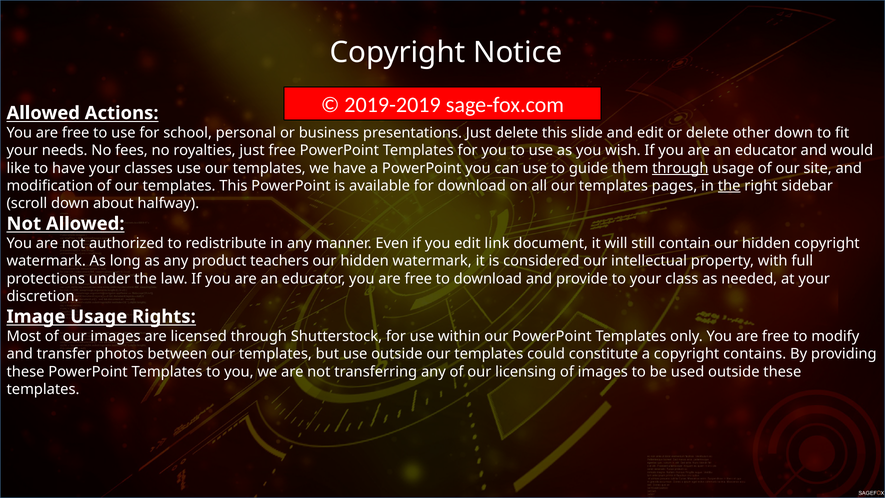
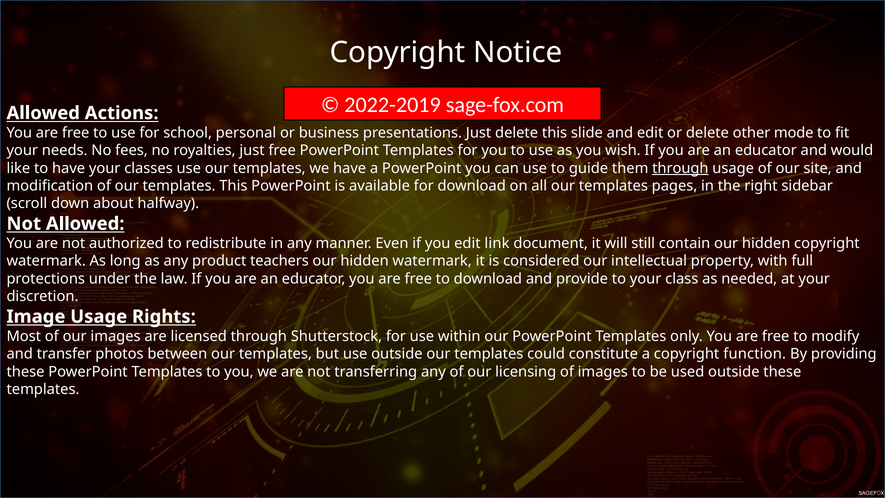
2019-2019: 2019-2019 -> 2022-2019
other down: down -> mode
the at (729, 186) underline: present -> none
contains: contains -> function
